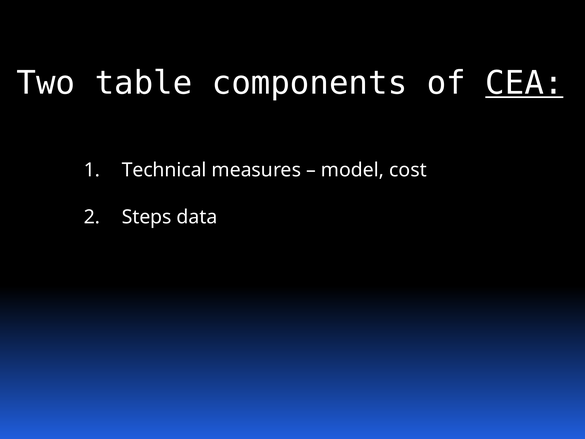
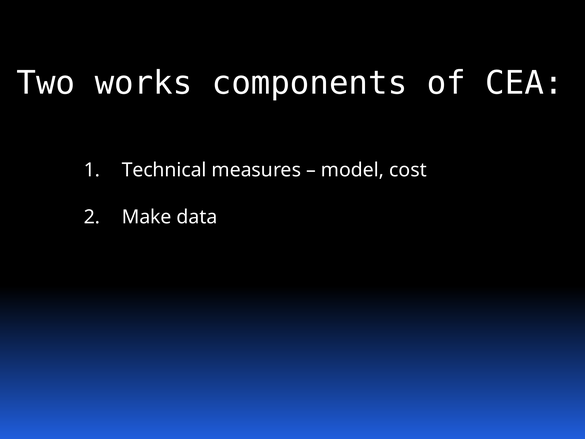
table: table -> works
CEA underline: present -> none
Steps: Steps -> Make
